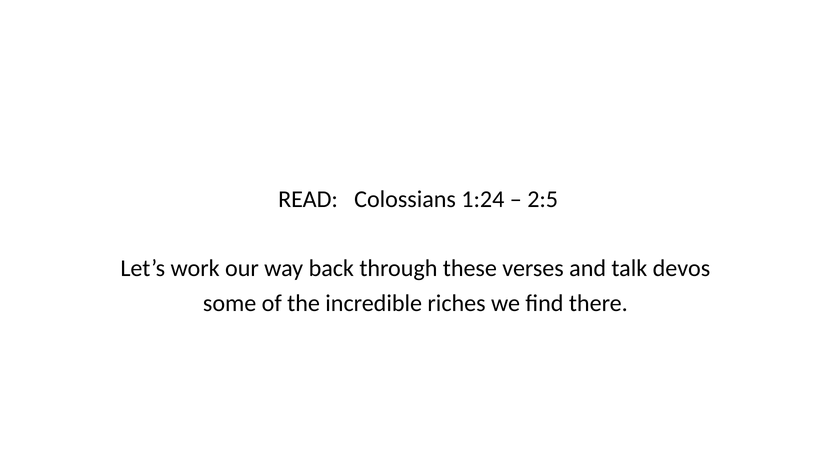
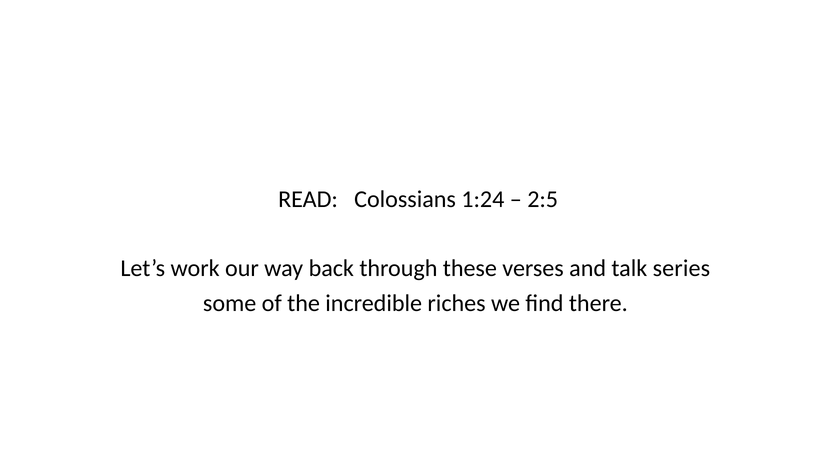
devos: devos -> series
